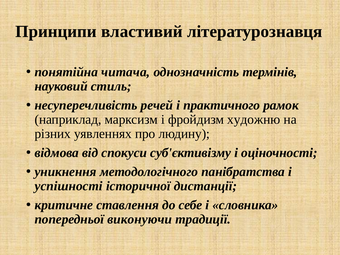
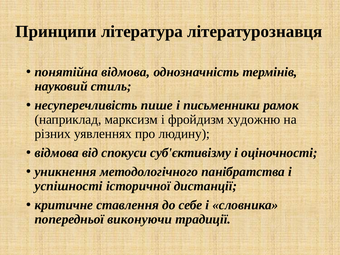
властивий: властивий -> література
понятійна читача: читача -> відмова
речей: речей -> пише
практичного: практичного -> письменники
